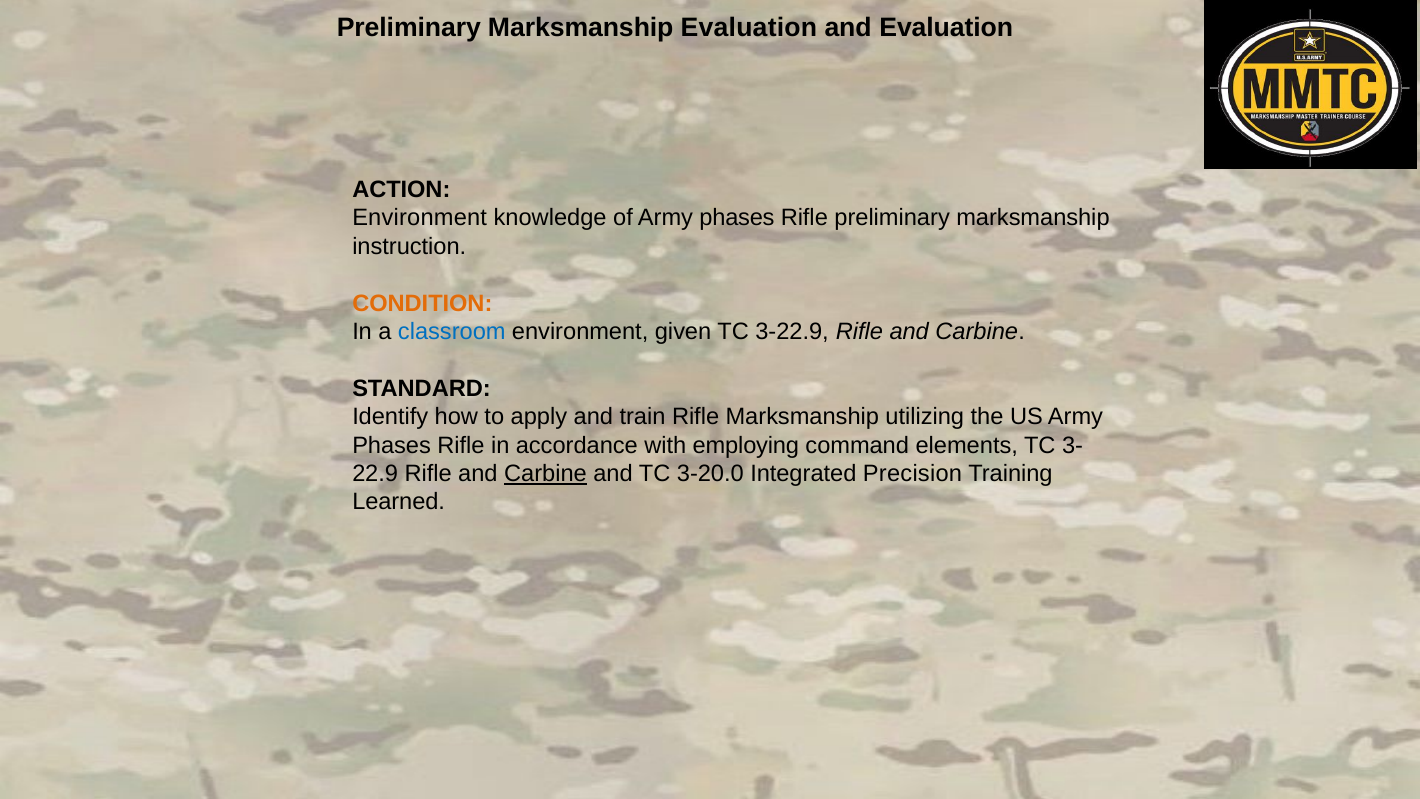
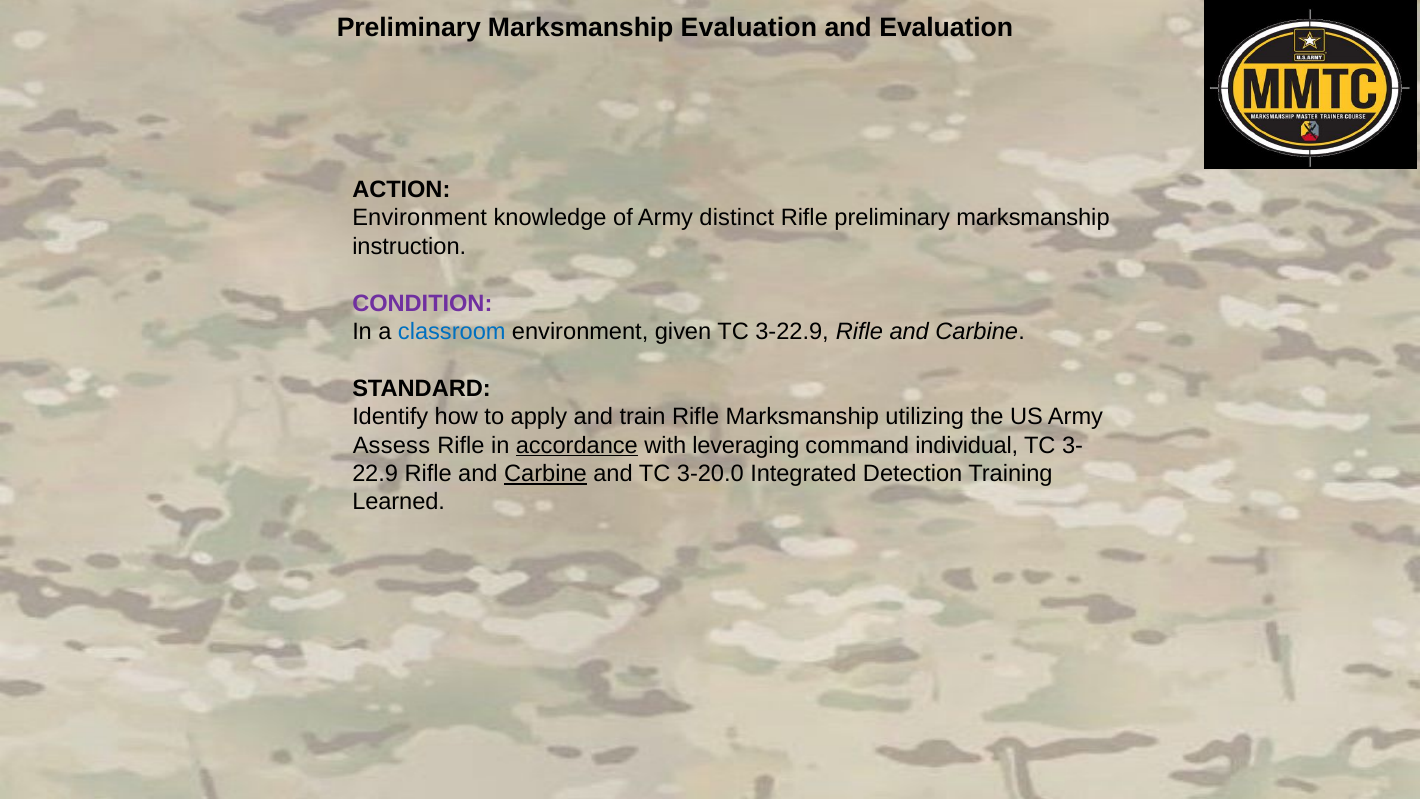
of Army phases: phases -> distinct
CONDITION colour: orange -> purple
Phases at (392, 445): Phases -> Assess
accordance underline: none -> present
employing: employing -> leveraging
elements: elements -> individual
Precision: Precision -> Detection
